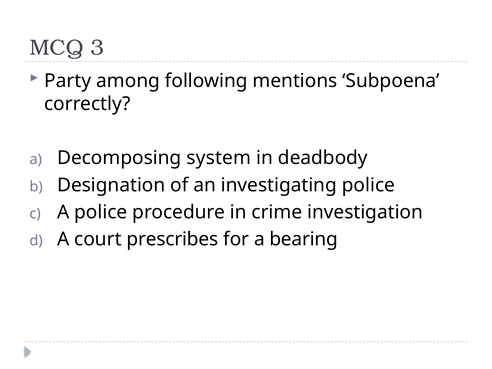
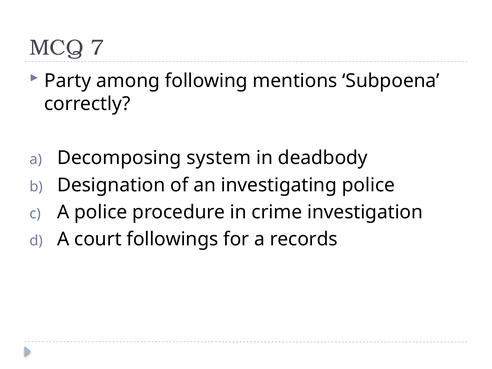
3: 3 -> 7
prescribes: prescribes -> followings
bearing: bearing -> records
